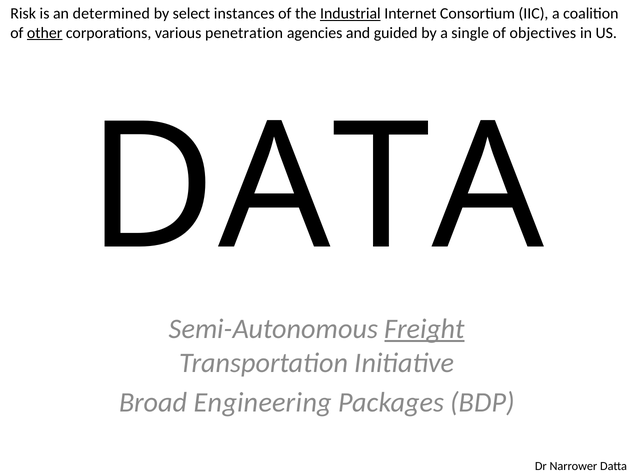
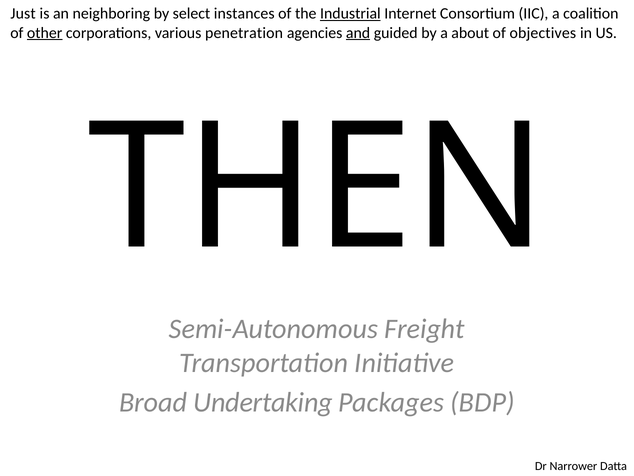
Risk: Risk -> Just
determined: determined -> neighboring
and underline: none -> present
single: single -> about
DATA: DATA -> THEN
Freight underline: present -> none
Engineering: Engineering -> Undertaking
